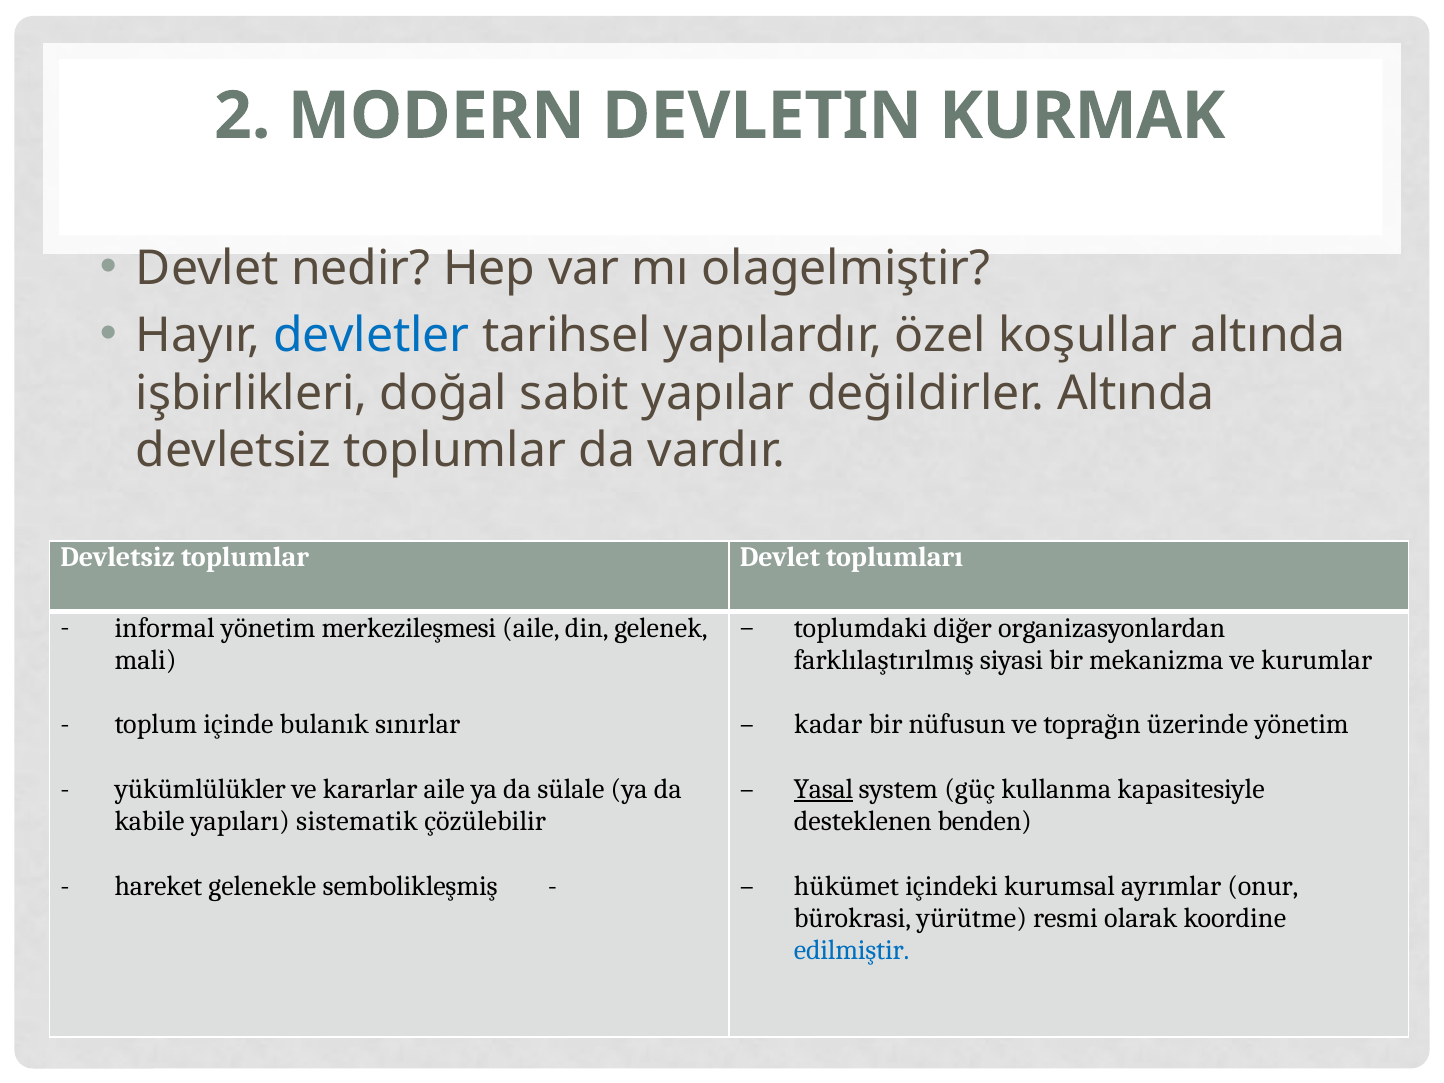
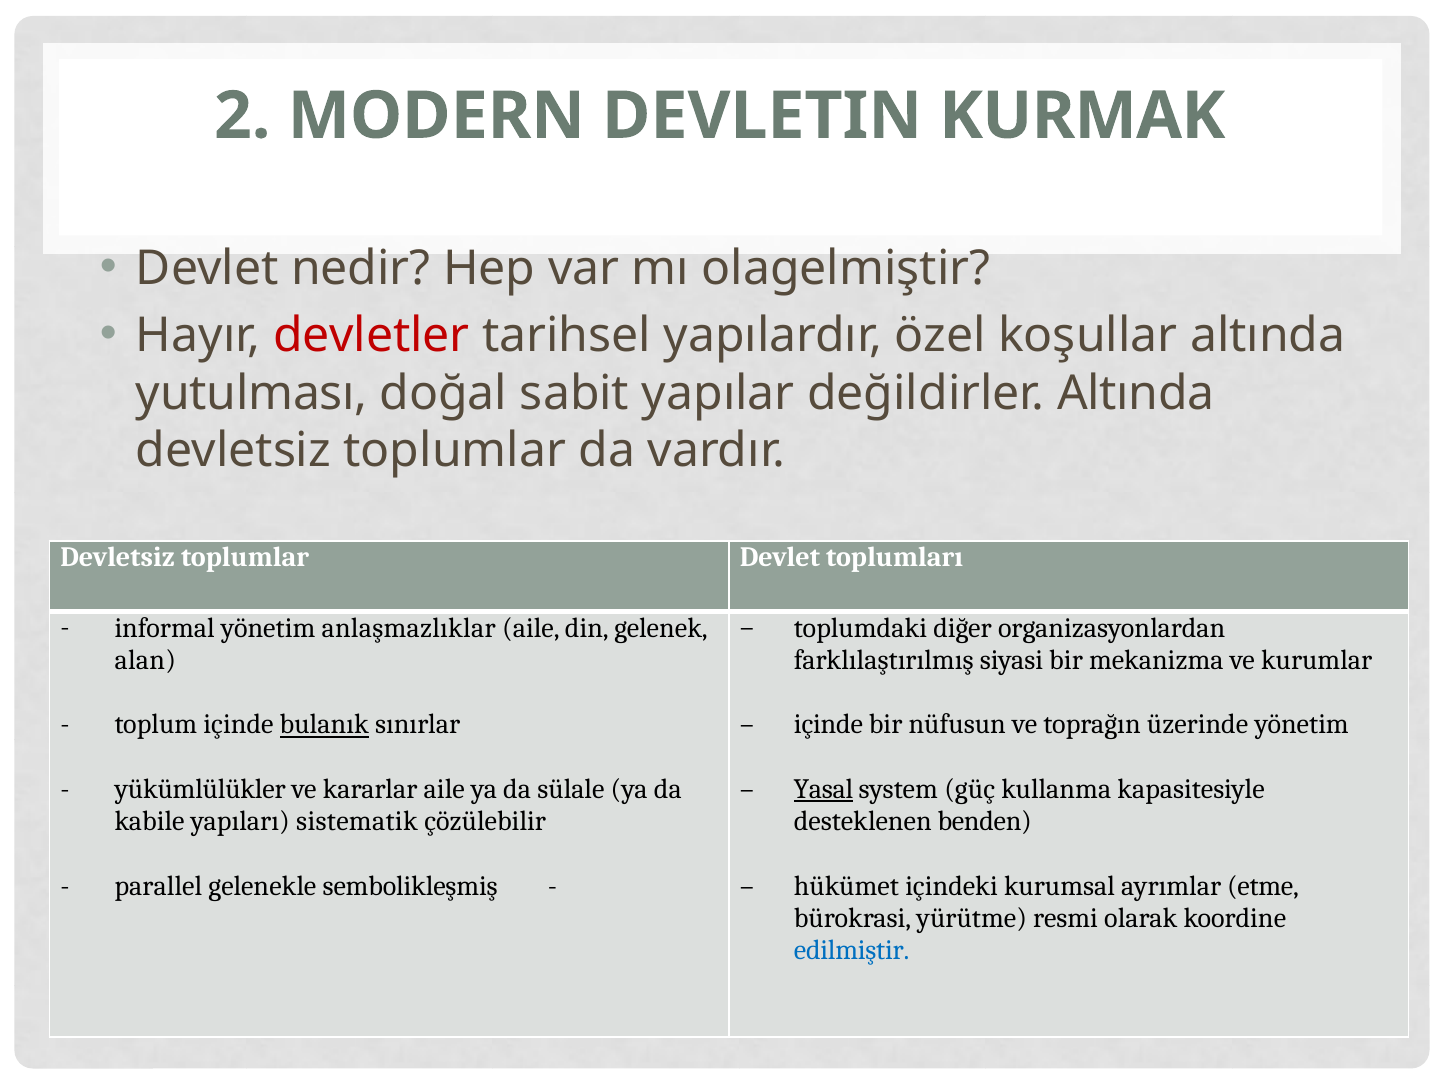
devletler colour: blue -> red
işbirlikleri: işbirlikleri -> yutulması
merkezileşmesi: merkezileşmesi -> anlaşmazlıklar
mali: mali -> alan
bulanık underline: none -> present
kadar at (828, 725): kadar -> içinde
hareket: hareket -> parallel
onur: onur -> etme
